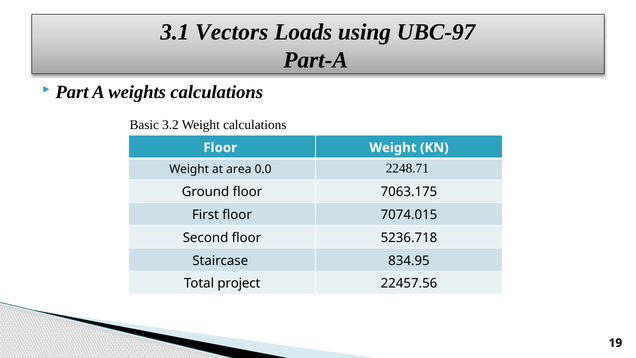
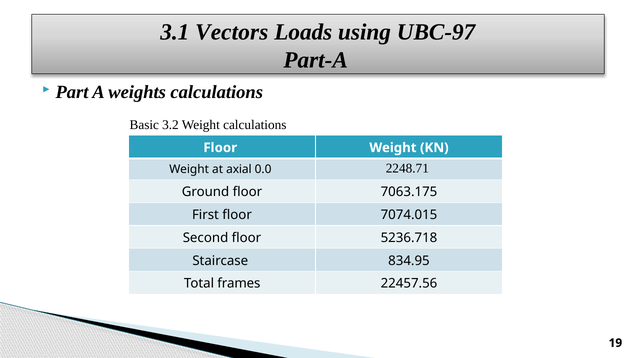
area: area -> axial
project: project -> frames
